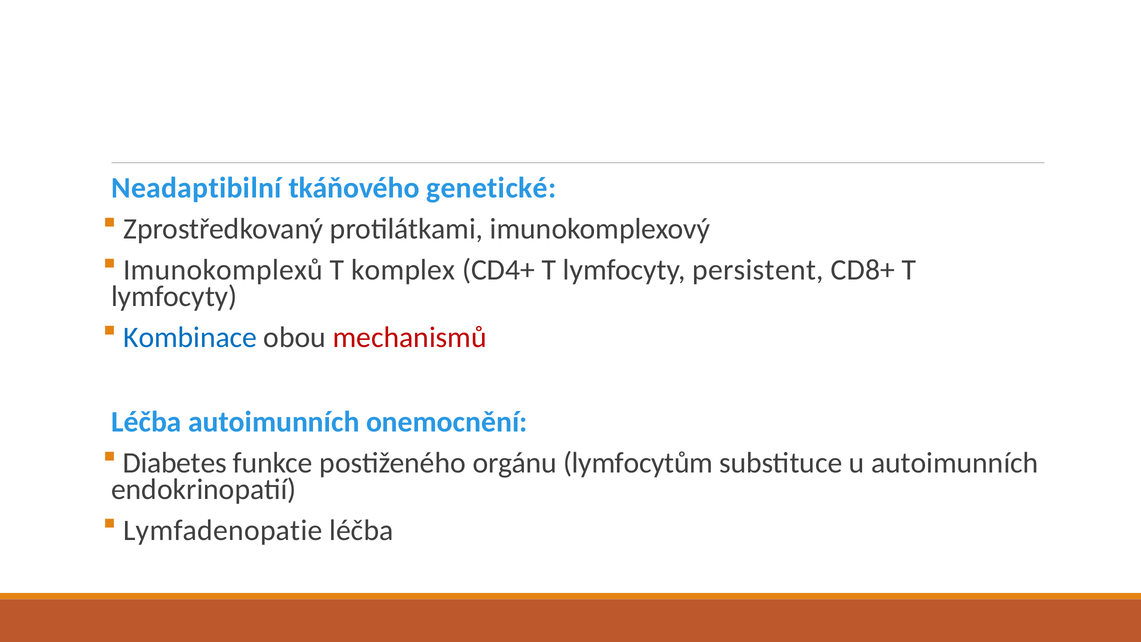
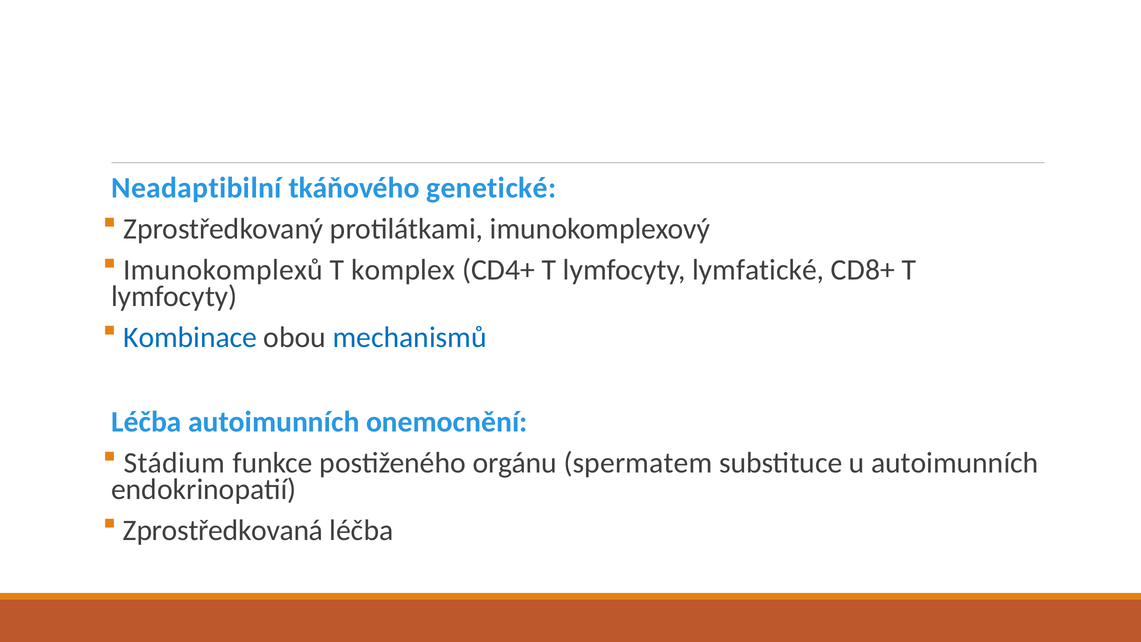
persistent: persistent -> lymfatické
mechanismů colour: red -> blue
Diabetes: Diabetes -> Stádium
lymfocytům: lymfocytům -> spermatem
Lymfadenopatie: Lymfadenopatie -> Zprostředkovaná
